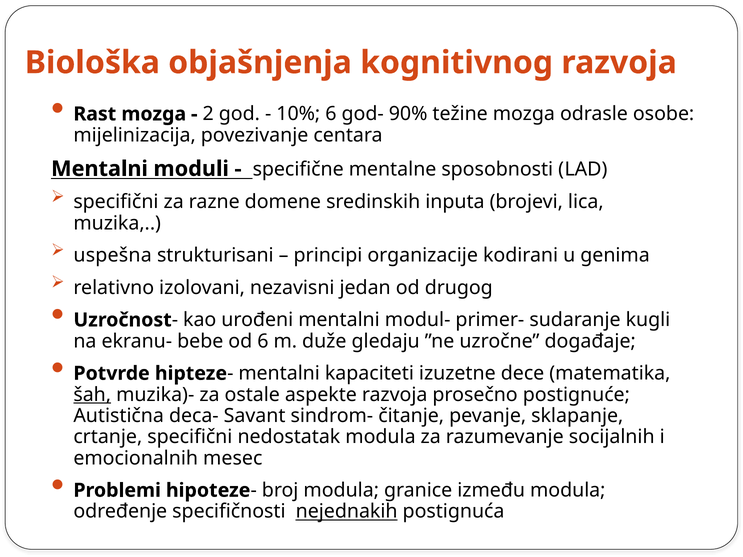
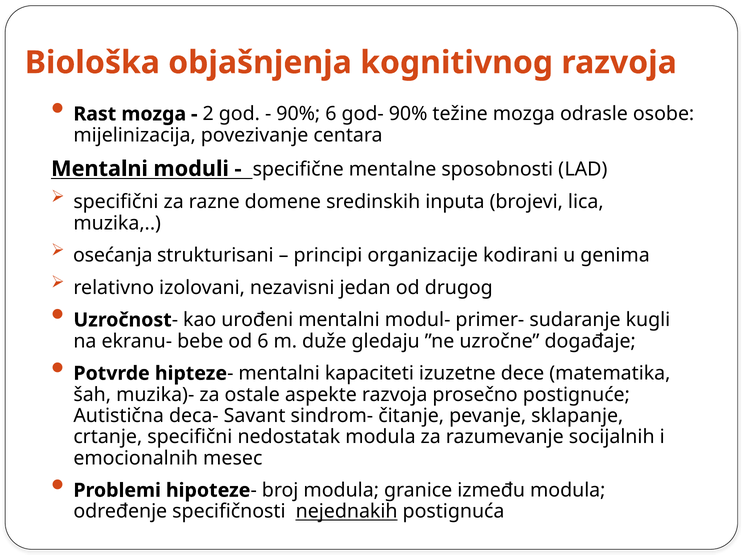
10% at (298, 114): 10% -> 90%
uspešna: uspešna -> osećanja
šah underline: present -> none
